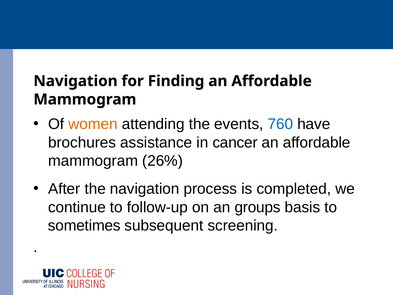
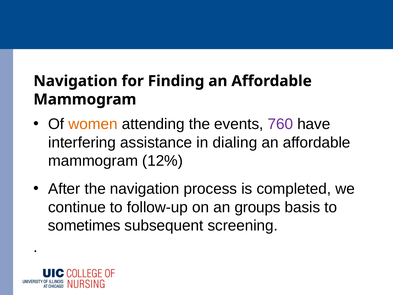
760 colour: blue -> purple
brochures: brochures -> interfering
cancer: cancer -> dialing
26%: 26% -> 12%
